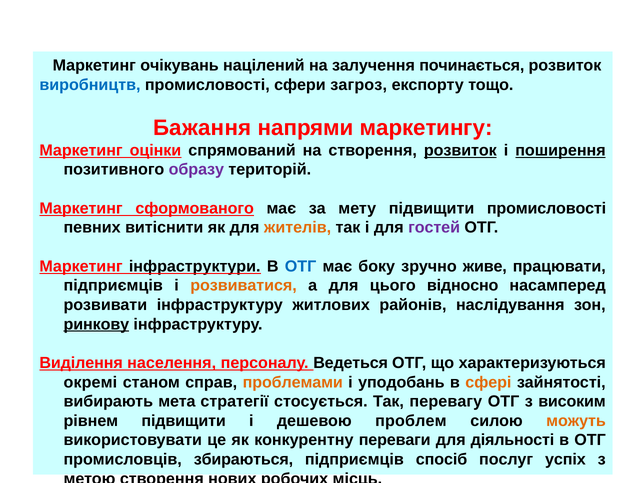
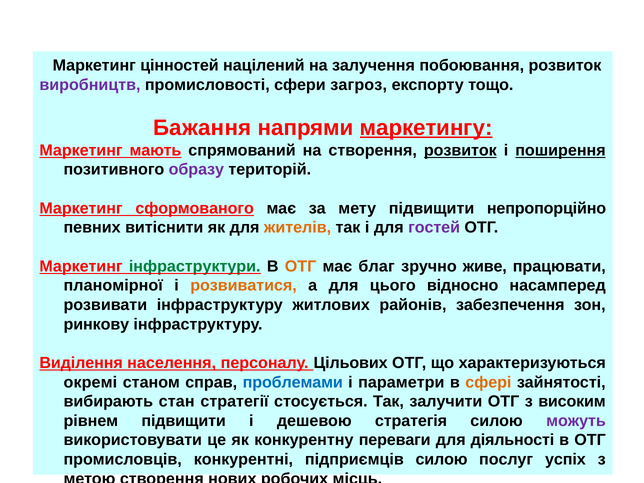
очікувань: очікувань -> цінностей
починається: починається -> побоювання
виробництв colour: blue -> purple
маркетингу underline: none -> present
оцінки: оцінки -> мають
підвищити промисловості: промисловості -> непропорційно
інфраструктури colour: black -> green
ОТГ at (301, 266) colour: blue -> orange
боку: боку -> благ
підприємців at (113, 286): підприємців -> планомірної
наслідування: наслідування -> забезпечення
ринкову underline: present -> none
Ведеться: Ведеться -> Цільових
проблемами colour: orange -> blue
уподобань: уподобань -> параметри
мета: мета -> стан
перевагу: перевагу -> залучити
проблем: проблем -> стратегія
можуть colour: orange -> purple
збираються: збираються -> конкурентні
підприємців спосіб: спосіб -> силою
